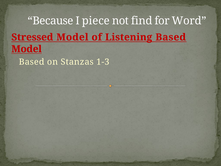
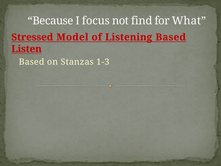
piece: piece -> focus
Word: Word -> What
Model at (27, 49): Model -> Listen
